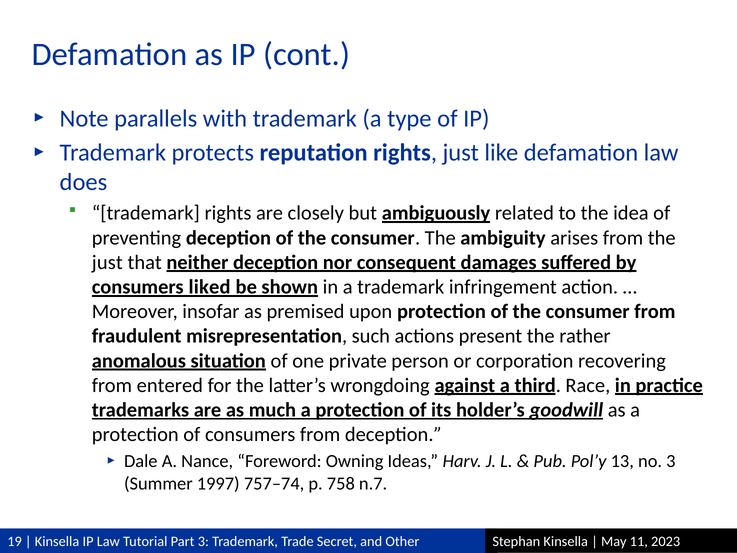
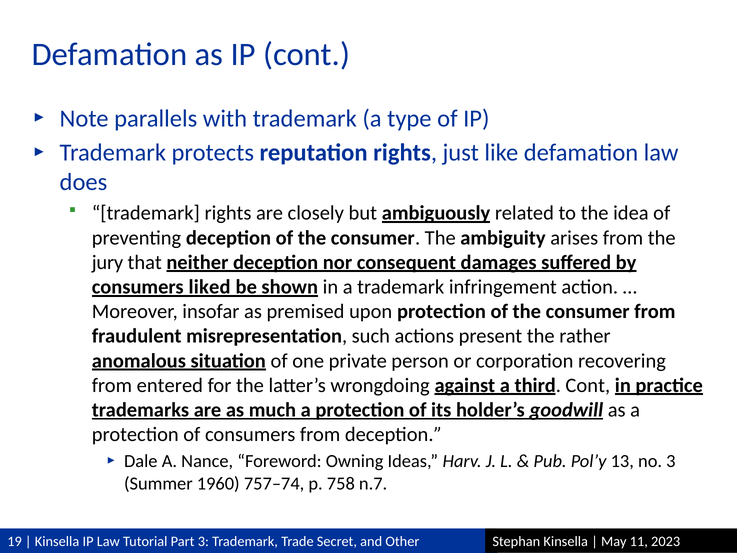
just at (107, 262): just -> jury
third Race: Race -> Cont
1997: 1997 -> 1960
